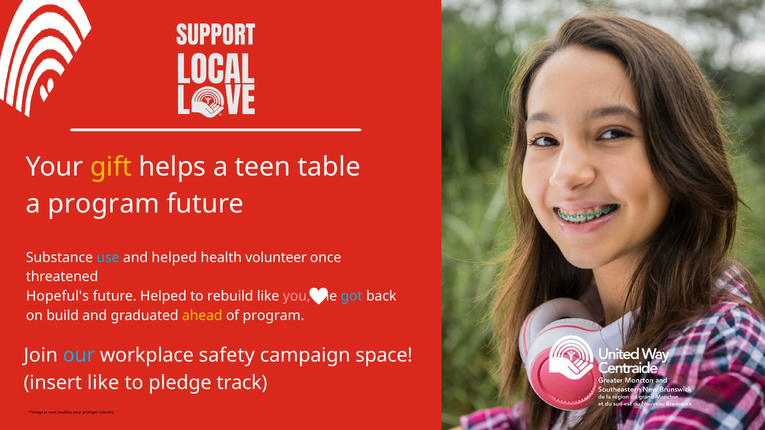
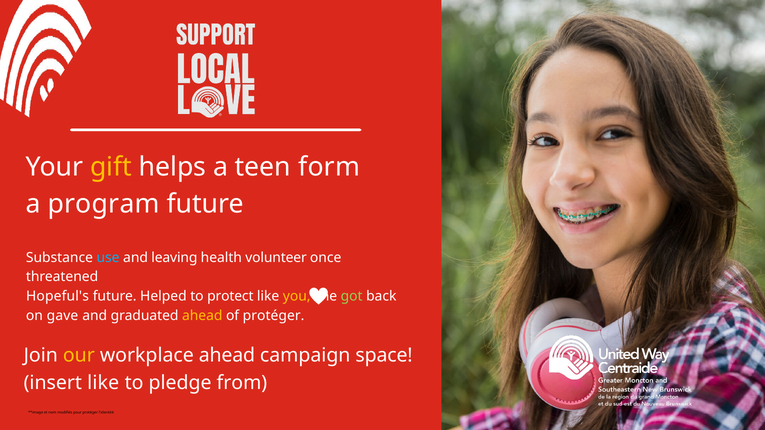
table: table -> form
and helped: helped -> leaving
rebuild: rebuild -> protect
you colour: pink -> yellow
got colour: light blue -> light green
build: build -> gave
of program: program -> protéger
our colour: light blue -> yellow
workplace safety: safety -> ahead
track: track -> from
